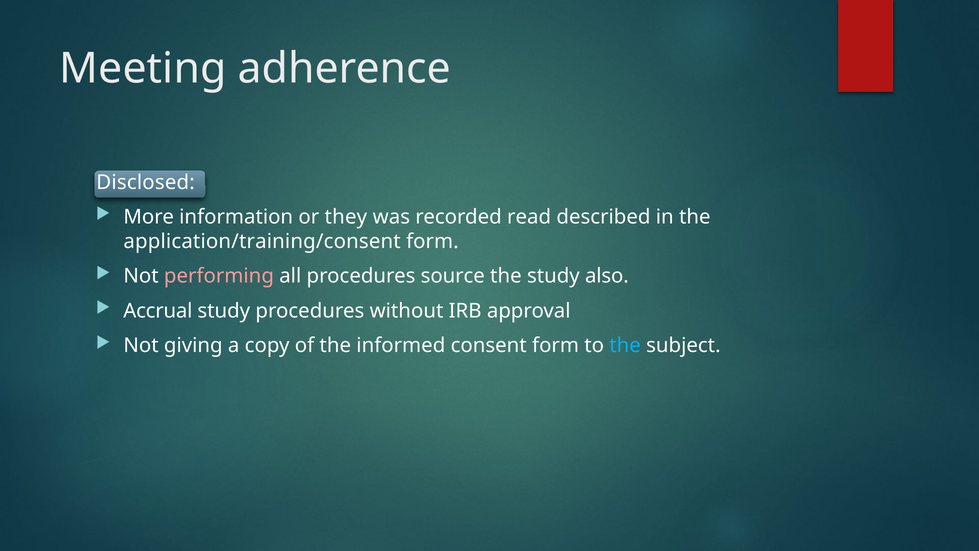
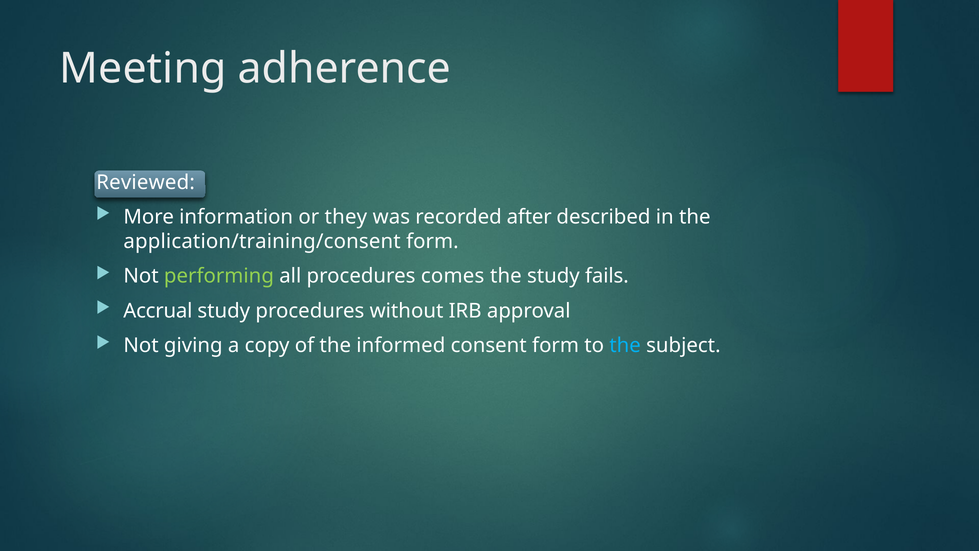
Disclosed: Disclosed -> Reviewed
read: read -> after
performing colour: pink -> light green
source: source -> comes
also: also -> fails
